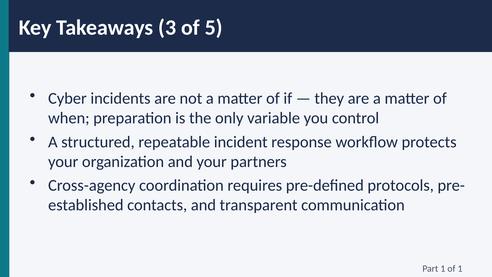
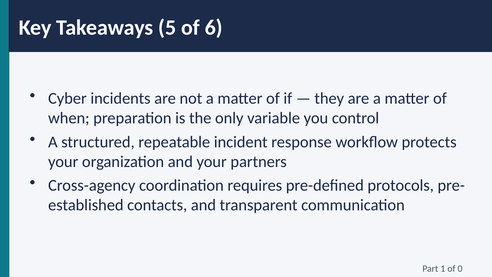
3: 3 -> 5
5: 5 -> 6
of 1: 1 -> 0
